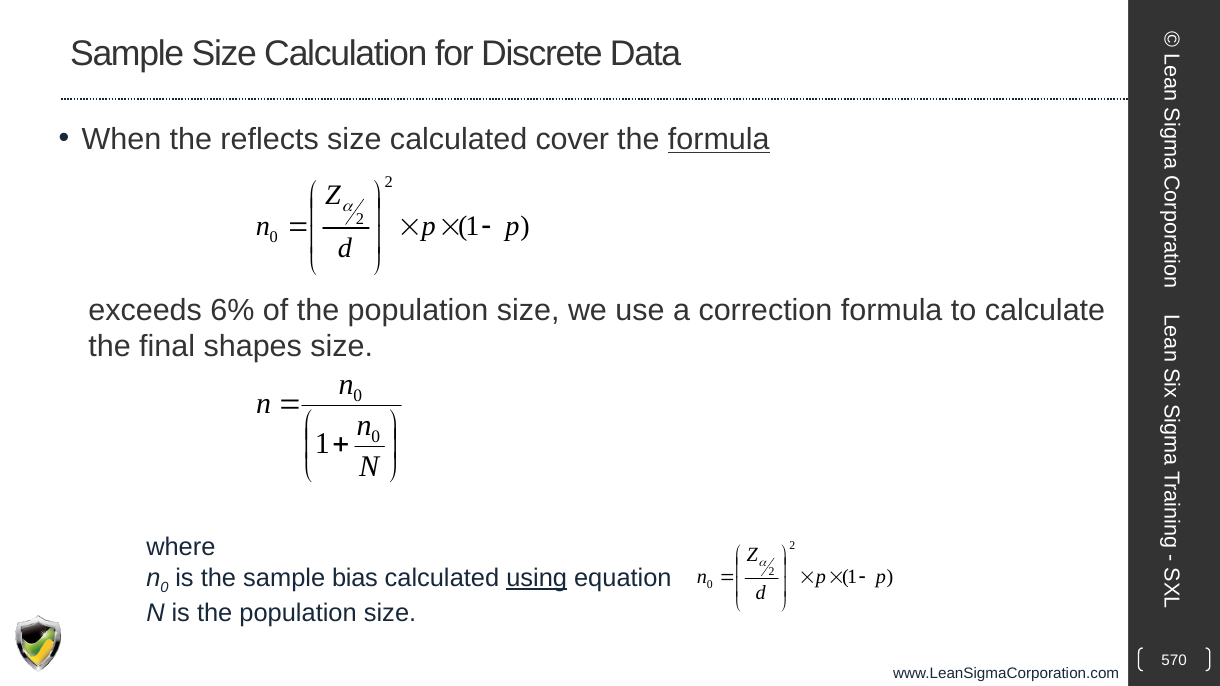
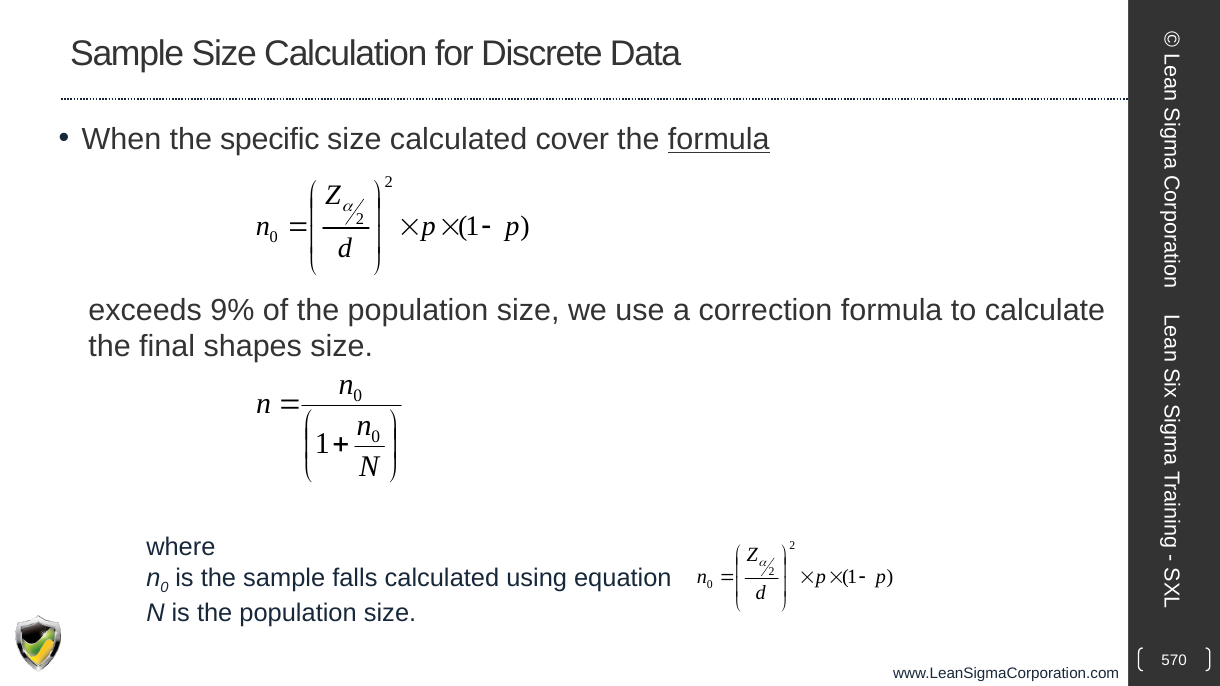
reflects: reflects -> specific
6%: 6% -> 9%
bias: bias -> falls
using underline: present -> none
